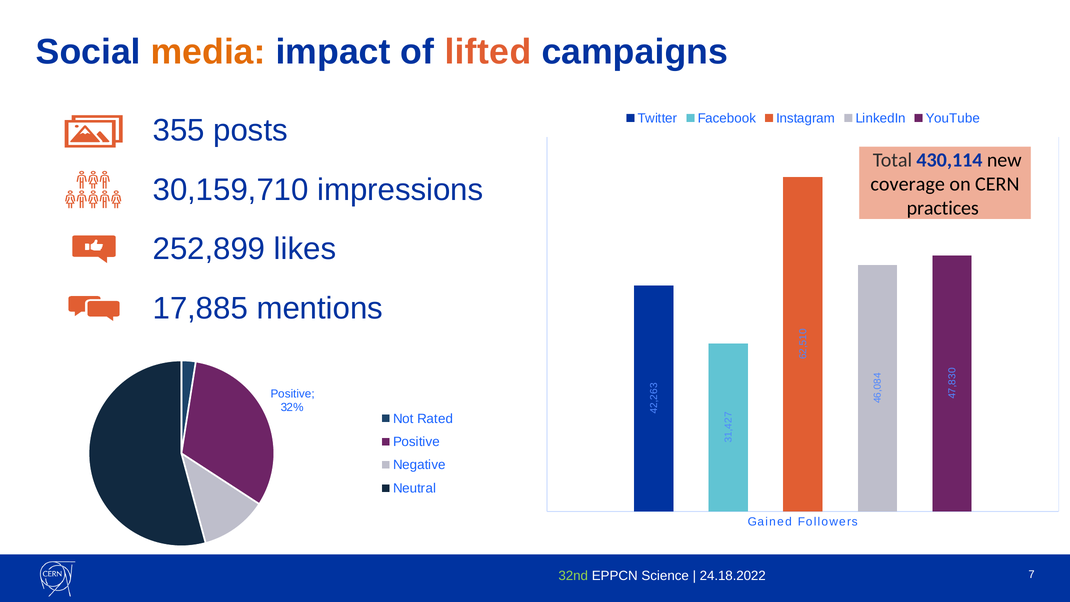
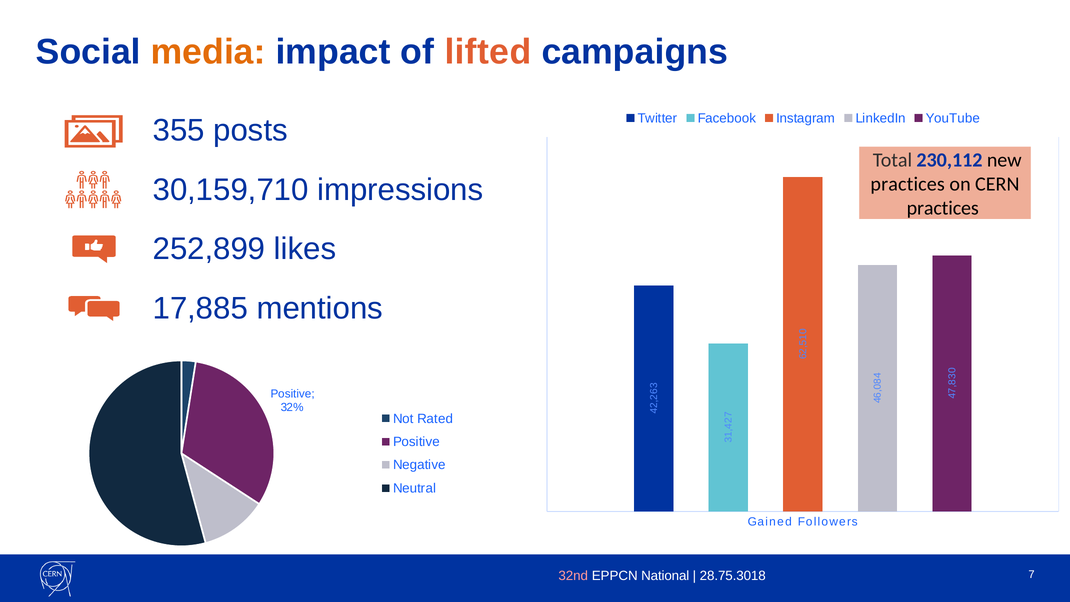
430,114: 430,114 -> 230,112
coverage at (908, 184): coverage -> practices
32nd colour: light green -> pink
Science: Science -> National
24.18.2022: 24.18.2022 -> 28.75.3018
